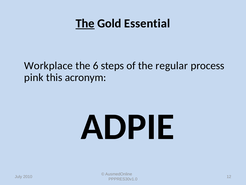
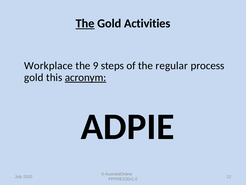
Essential: Essential -> Activities
6: 6 -> 9
pink at (34, 77): pink -> gold
acronym underline: none -> present
